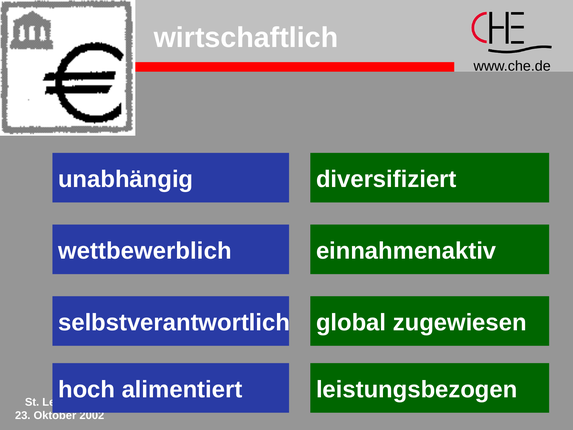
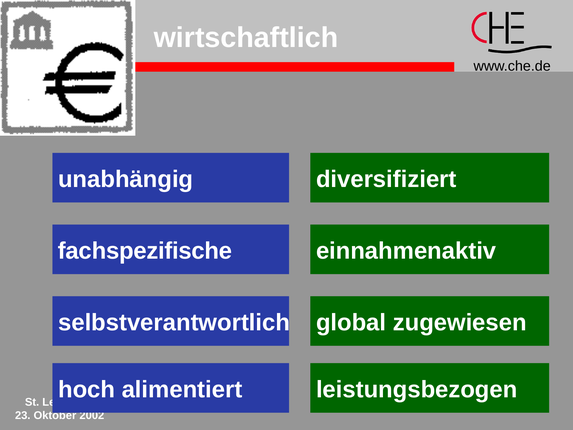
wettbewerblich: wettbewerblich -> fachspezifische
